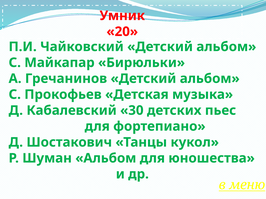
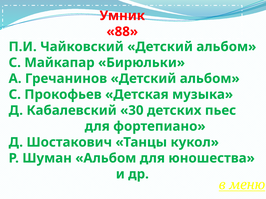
20: 20 -> 88
